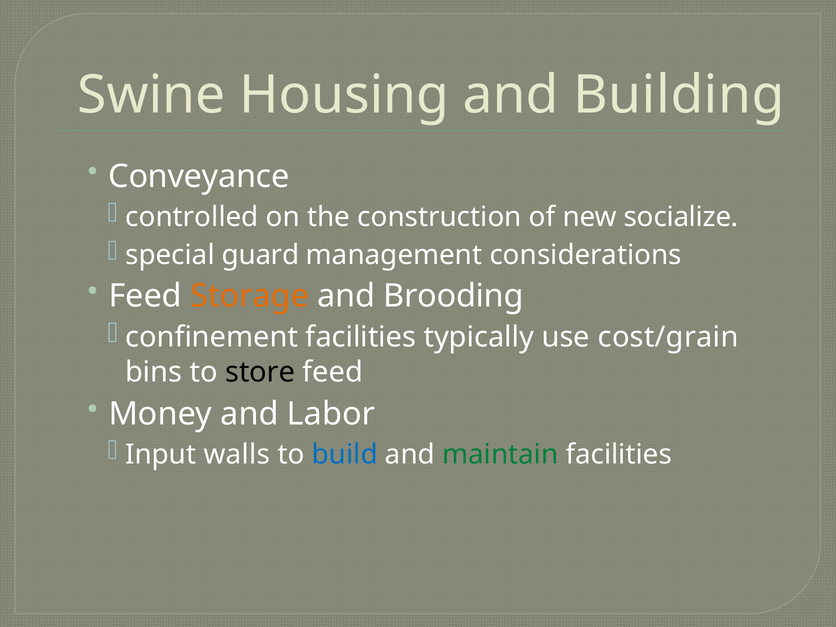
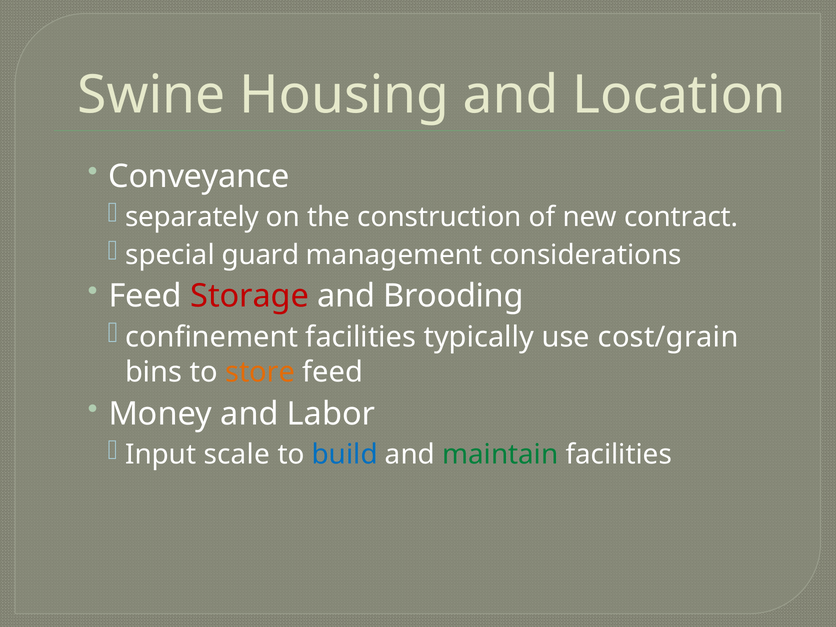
Building: Building -> Location
controlled: controlled -> separately
socialize: socialize -> contract
Storage colour: orange -> red
store colour: black -> orange
walls: walls -> scale
